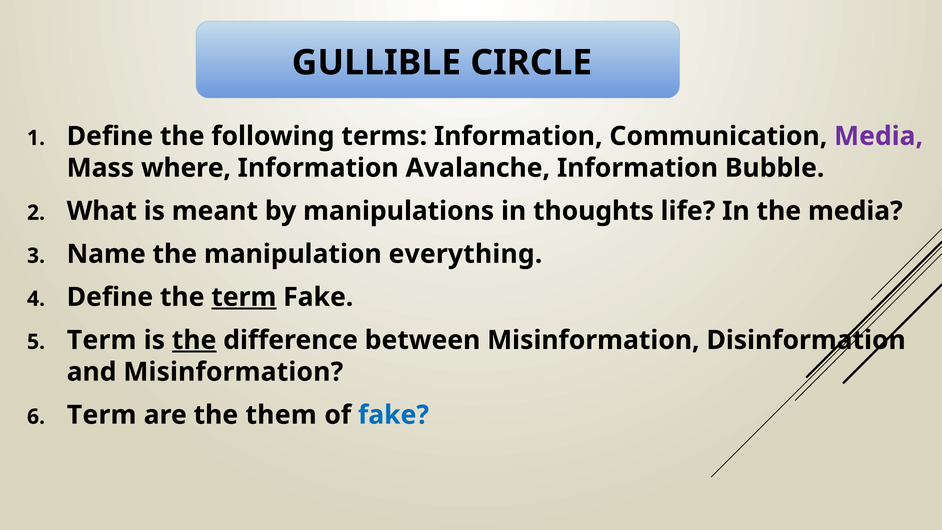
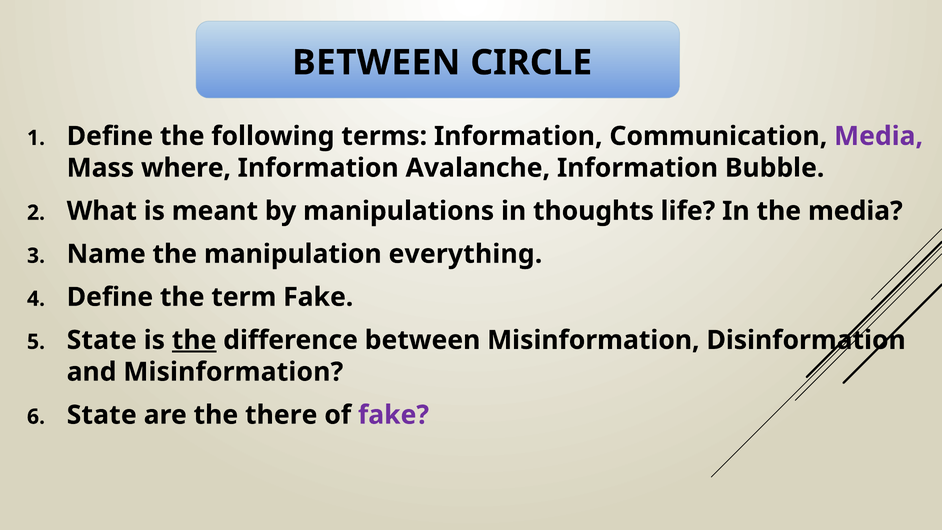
GULLIBLE at (376, 63): GULLIBLE -> BETWEEN
term at (244, 297) underline: present -> none
Term at (102, 340): Term -> State
Term at (102, 415): Term -> State
them: them -> there
fake at (394, 415) colour: blue -> purple
